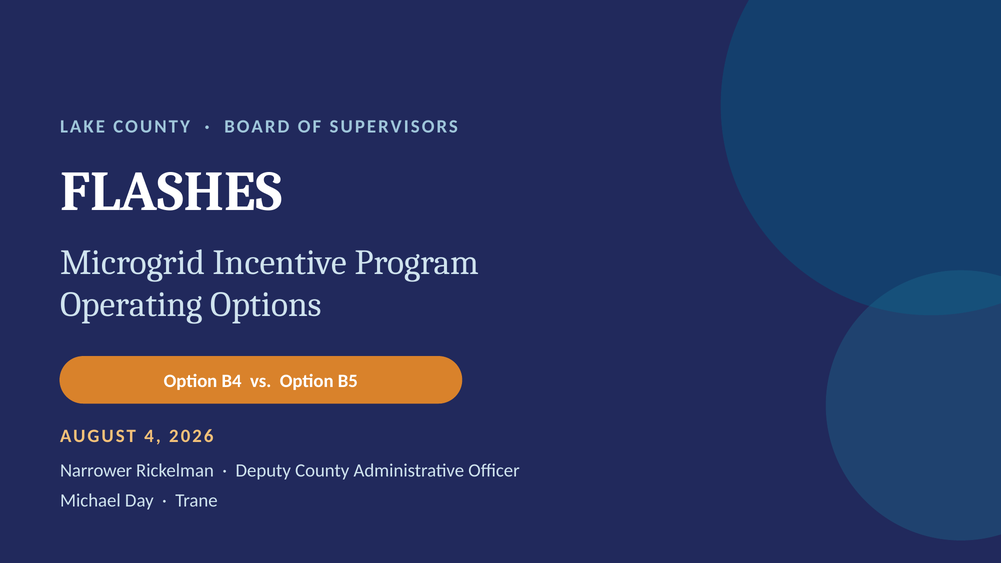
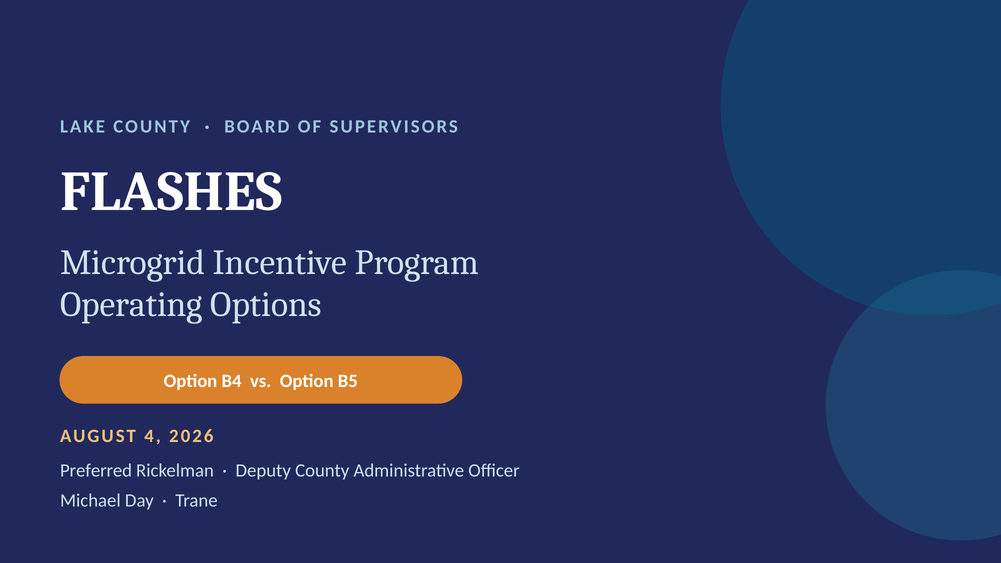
Narrower: Narrower -> Preferred
